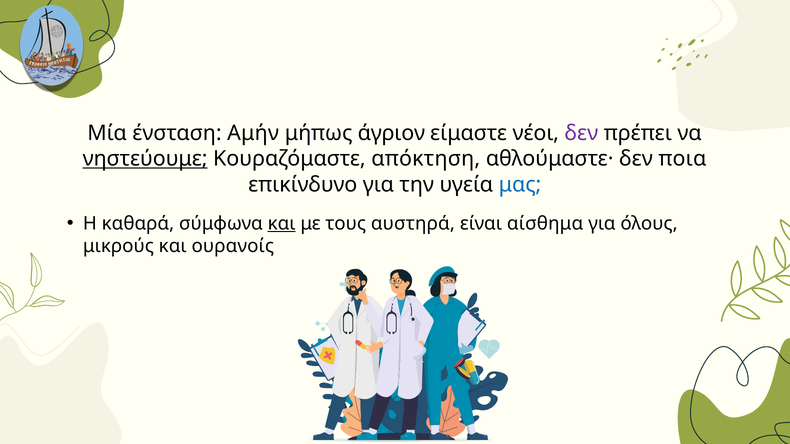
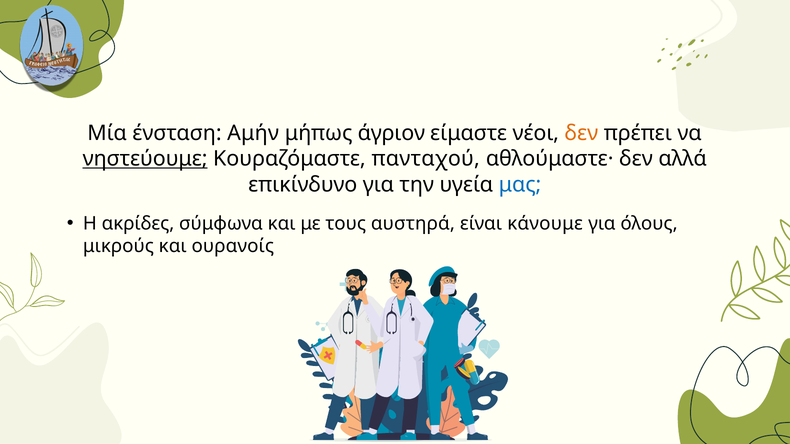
δεν at (581, 133) colour: purple -> orange
απόκτηση: απόκτηση -> πανταχού
ποια: ποια -> αλλά
καθαρά: καθαρά -> ακρίδες
και at (282, 224) underline: present -> none
αίσθημα: αίσθημα -> κάνουμε
